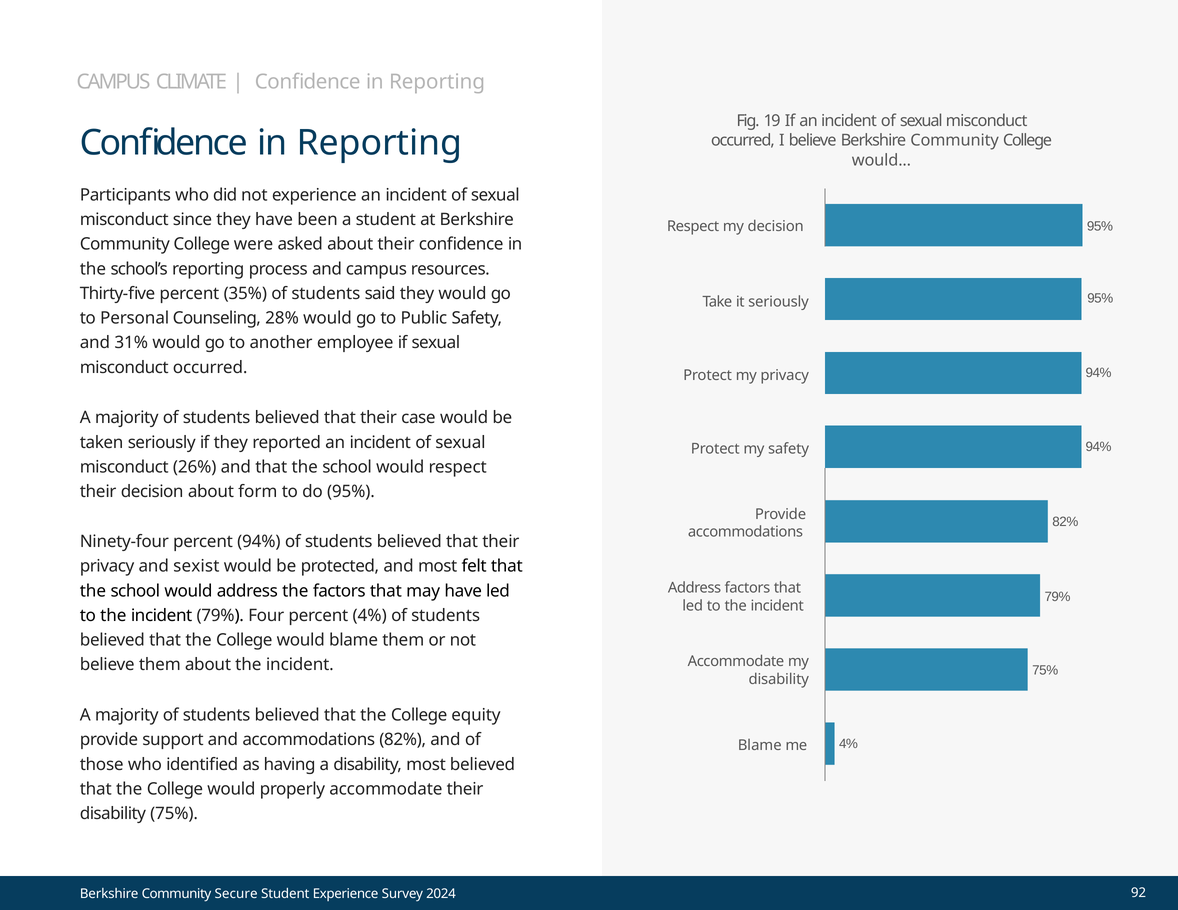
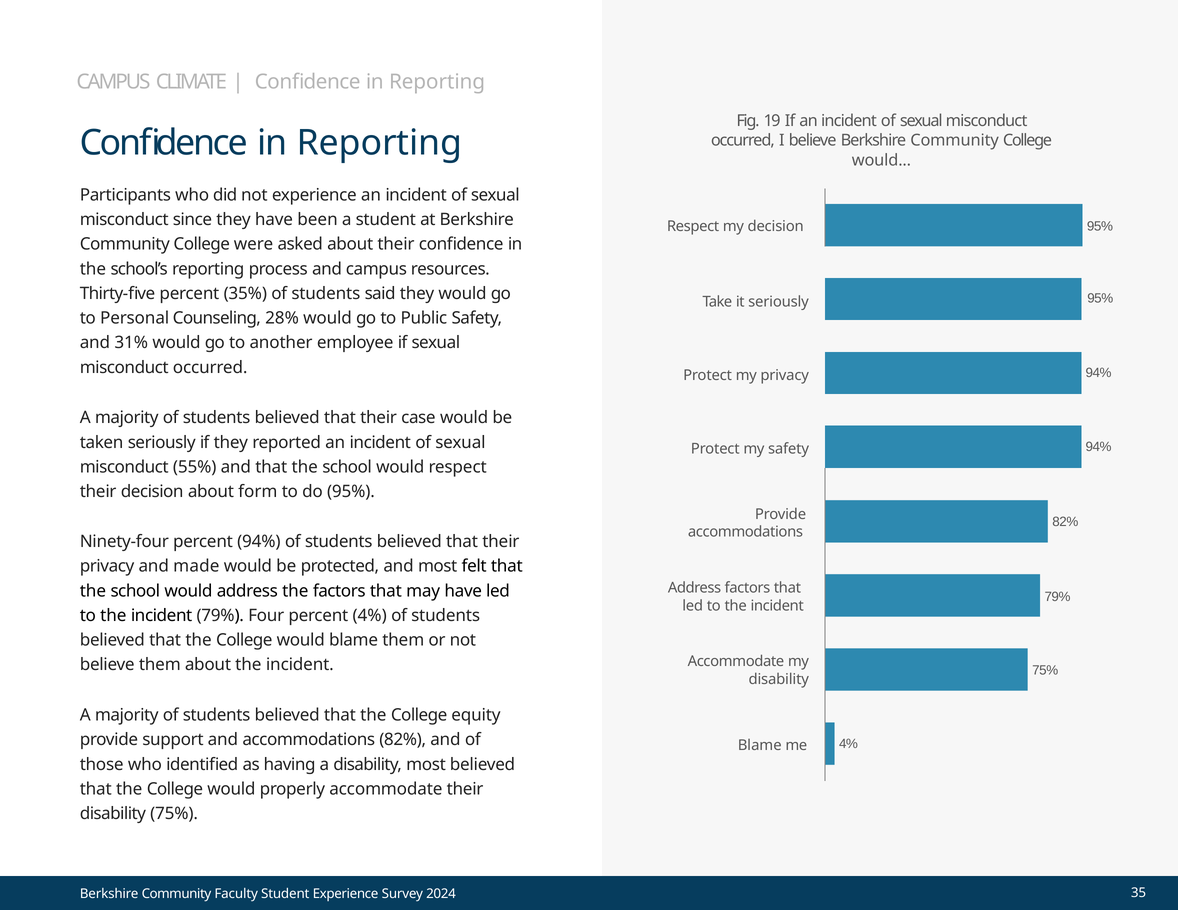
26%: 26% -> 55%
sexist: sexist -> made
Secure: Secure -> Faculty
92: 92 -> 35
